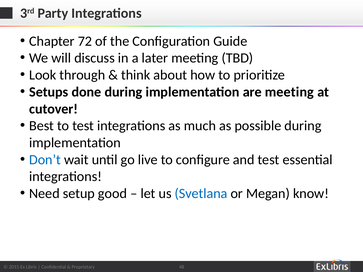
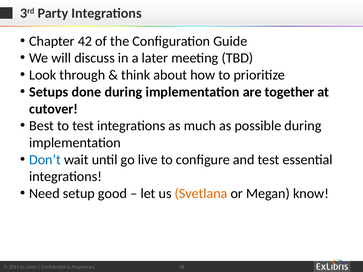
72: 72 -> 42
are meeting: meeting -> together
Svetlana colour: blue -> orange
